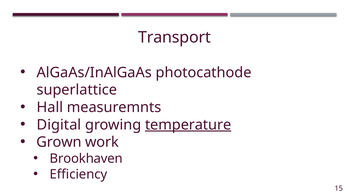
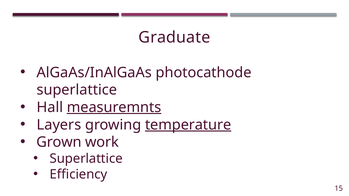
Transport: Transport -> Graduate
measuremnts underline: none -> present
Digital: Digital -> Layers
Brookhaven at (86, 159): Brookhaven -> Superlattice
